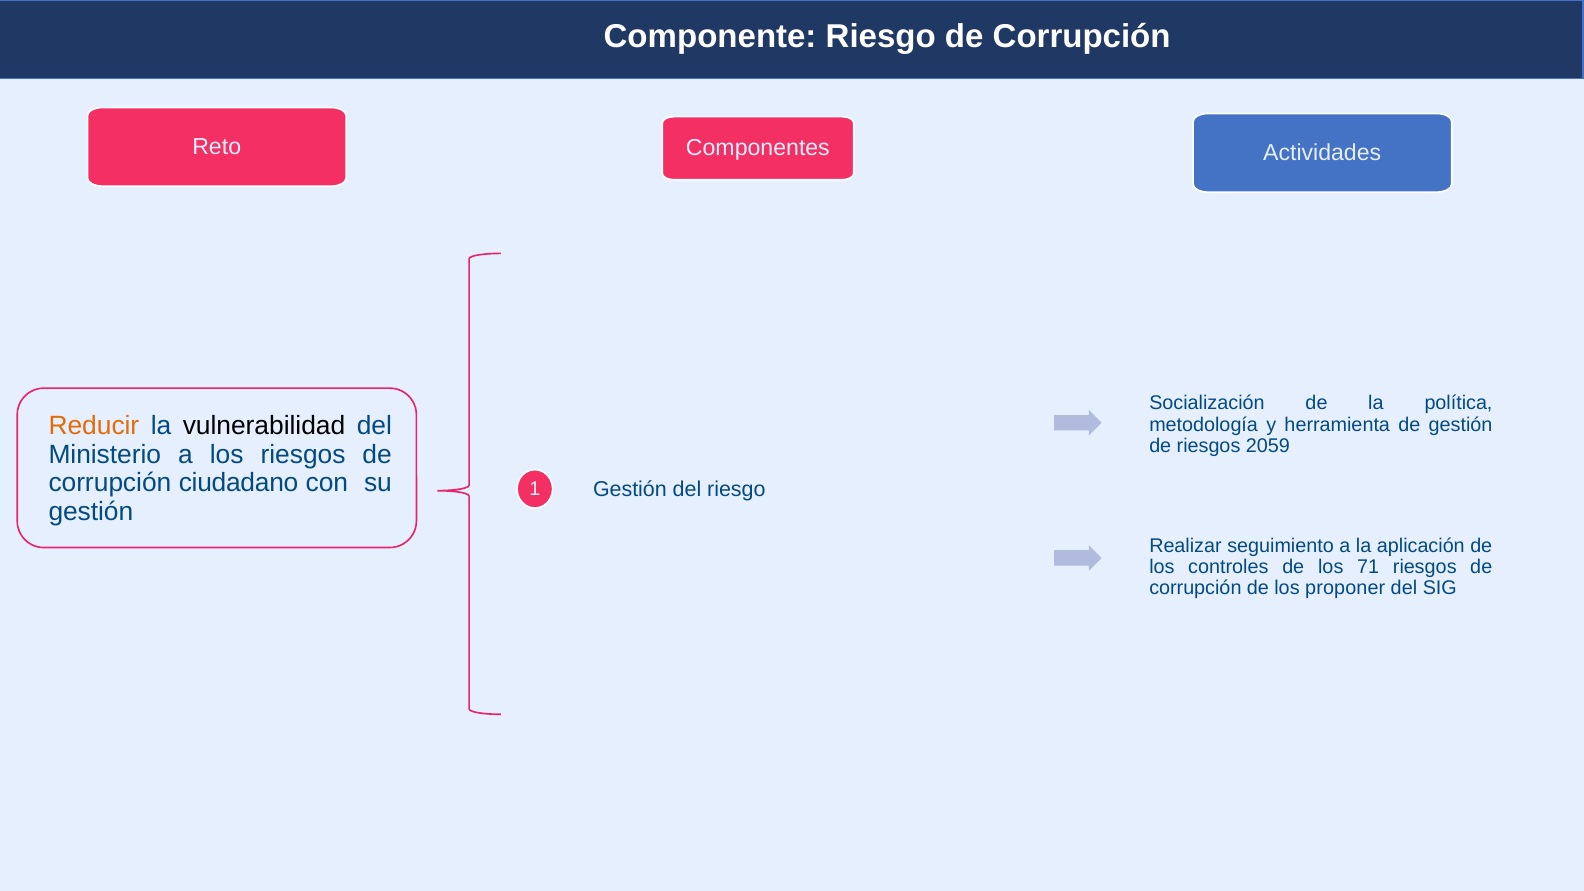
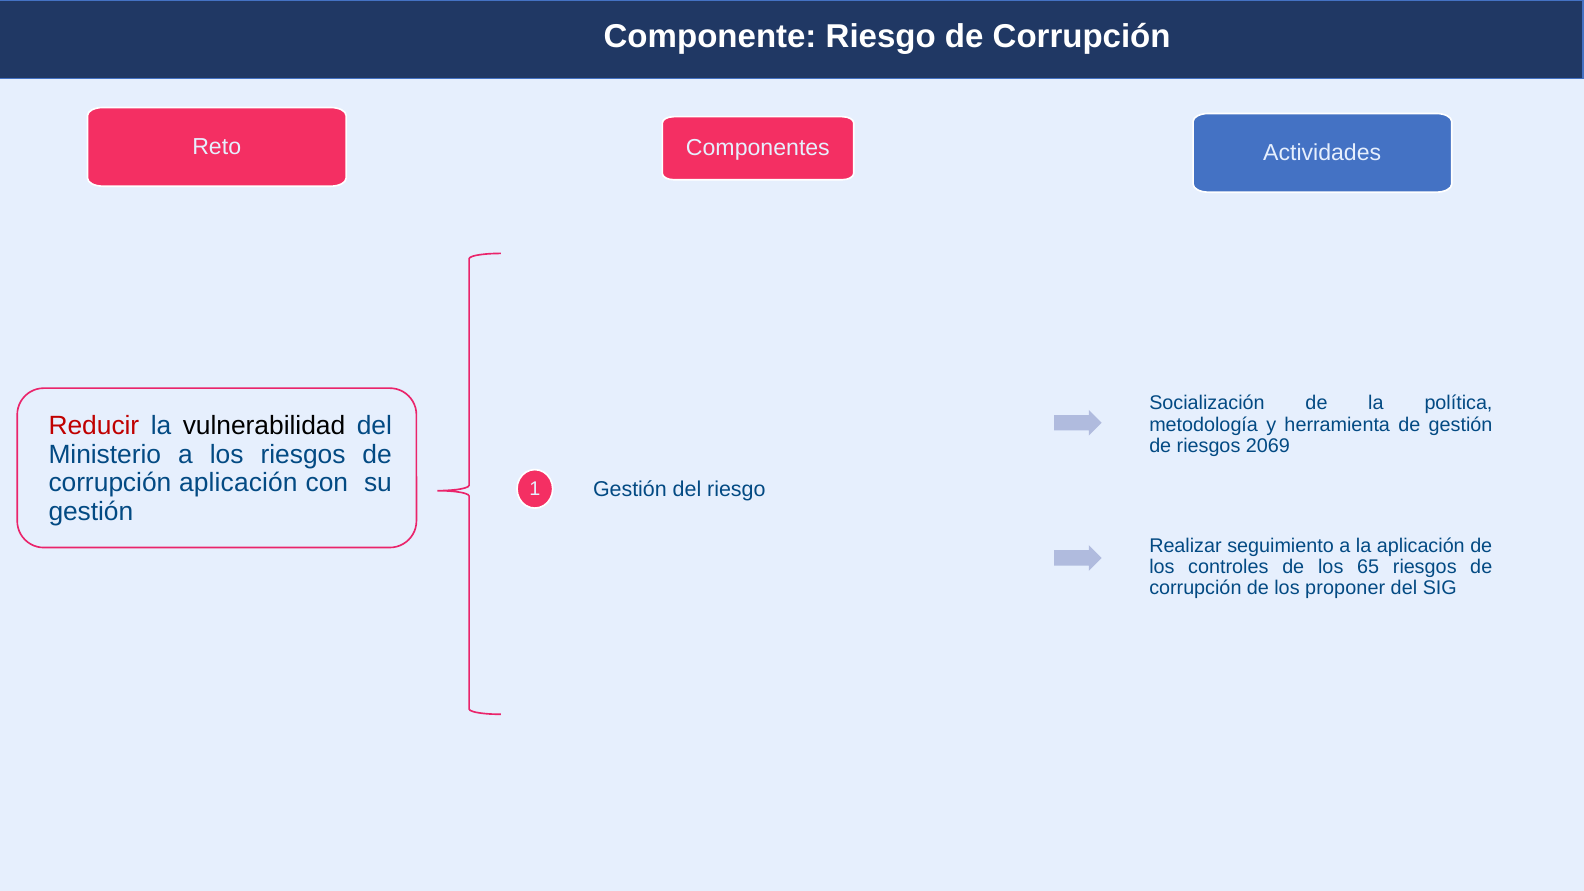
Reducir colour: orange -> red
2059: 2059 -> 2069
corrupción ciudadano: ciudadano -> aplicación
71: 71 -> 65
